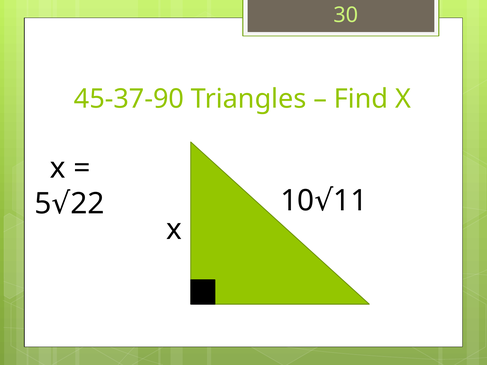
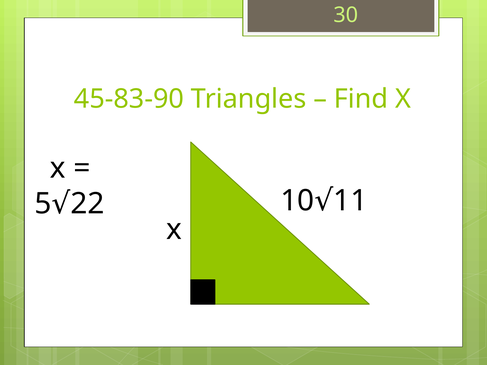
45-37-90: 45-37-90 -> 45-83-90
